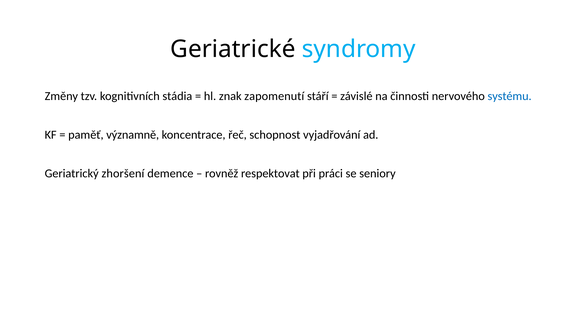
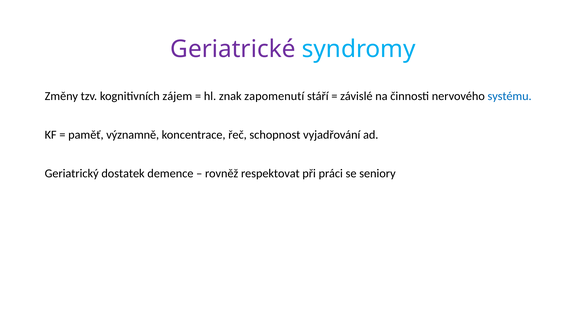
Geriatrické colour: black -> purple
stádia: stádia -> zájem
zhoršení: zhoršení -> dostatek
